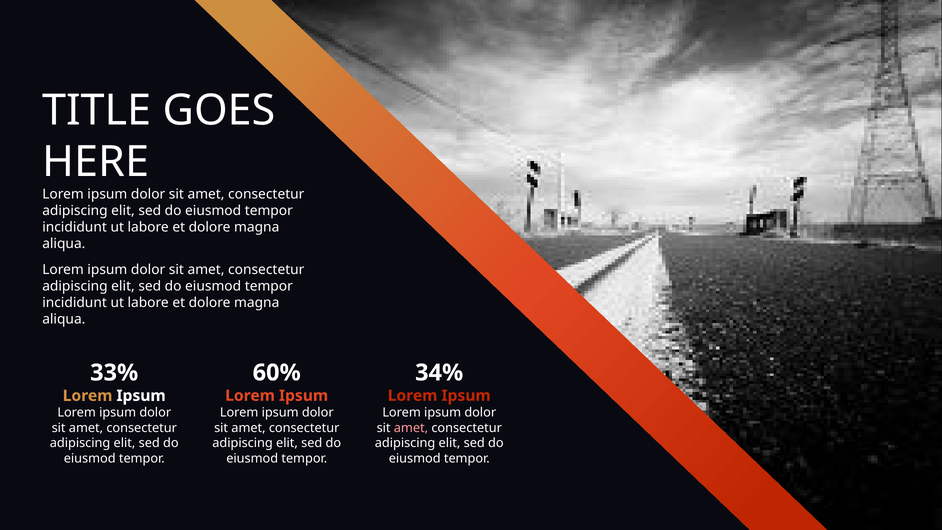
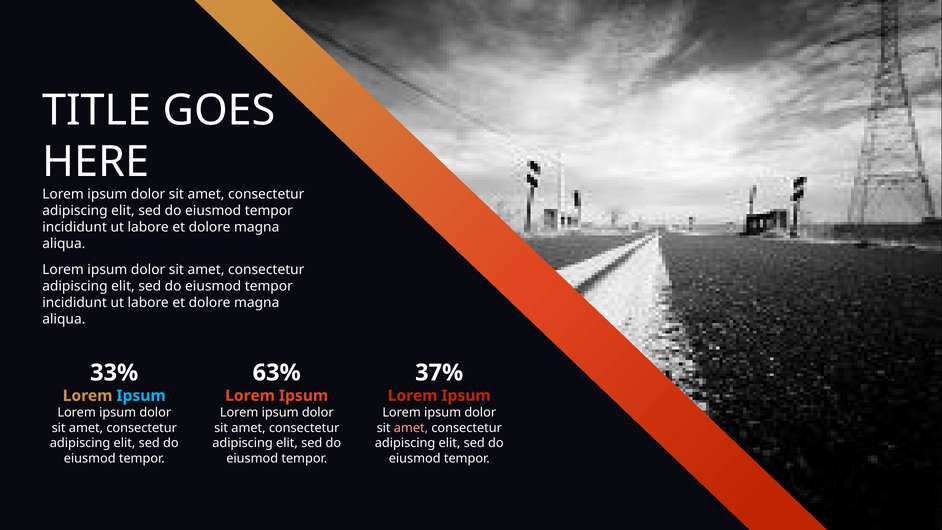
60%: 60% -> 63%
34%: 34% -> 37%
Ipsum at (141, 396) colour: white -> light blue
